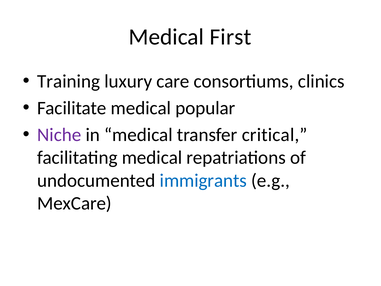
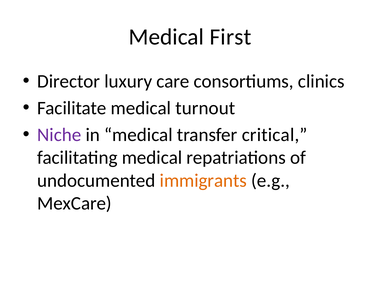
Training: Training -> Director
popular: popular -> turnout
immigrants colour: blue -> orange
